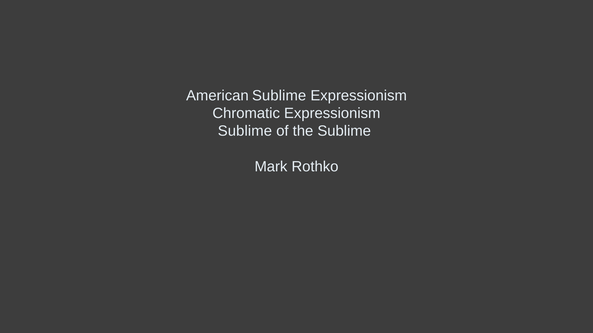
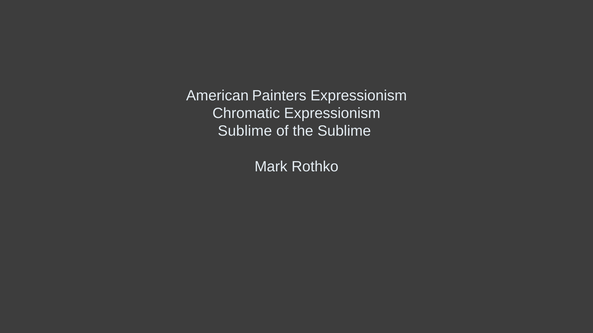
American Sublime: Sublime -> Painters
